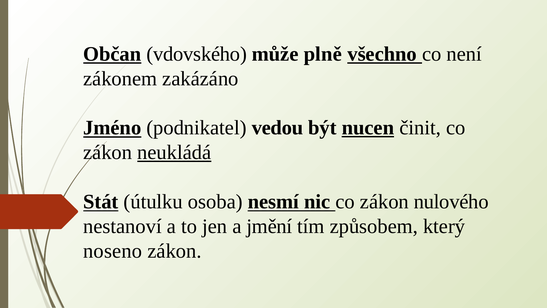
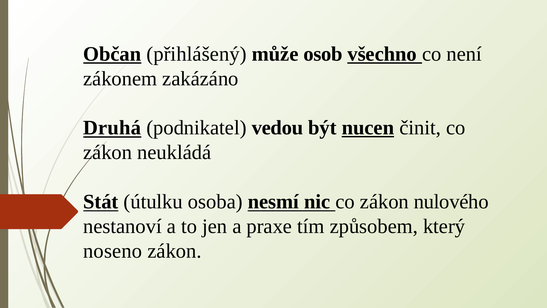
vdovského: vdovského -> přihlášený
plně: plně -> osob
Jméno: Jméno -> Druhá
neukládá underline: present -> none
jmění: jmění -> praxe
